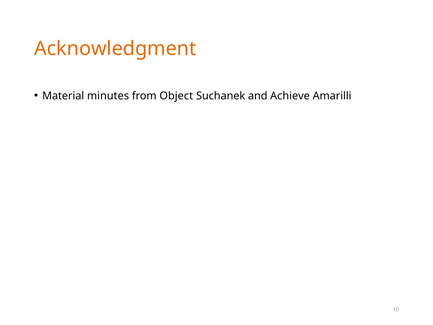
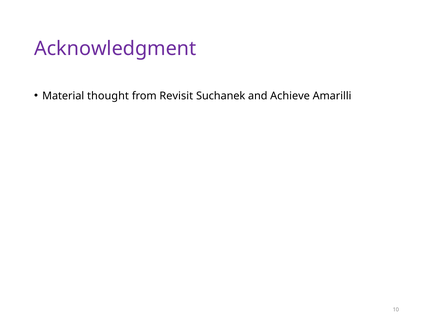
Acknowledgment colour: orange -> purple
minutes: minutes -> thought
Object: Object -> Revisit
